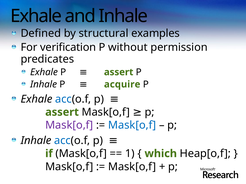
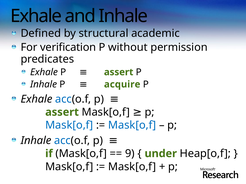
examples: examples -> academic
Mask[o,f at (69, 126) colour: purple -> blue
1: 1 -> 9
which: which -> under
